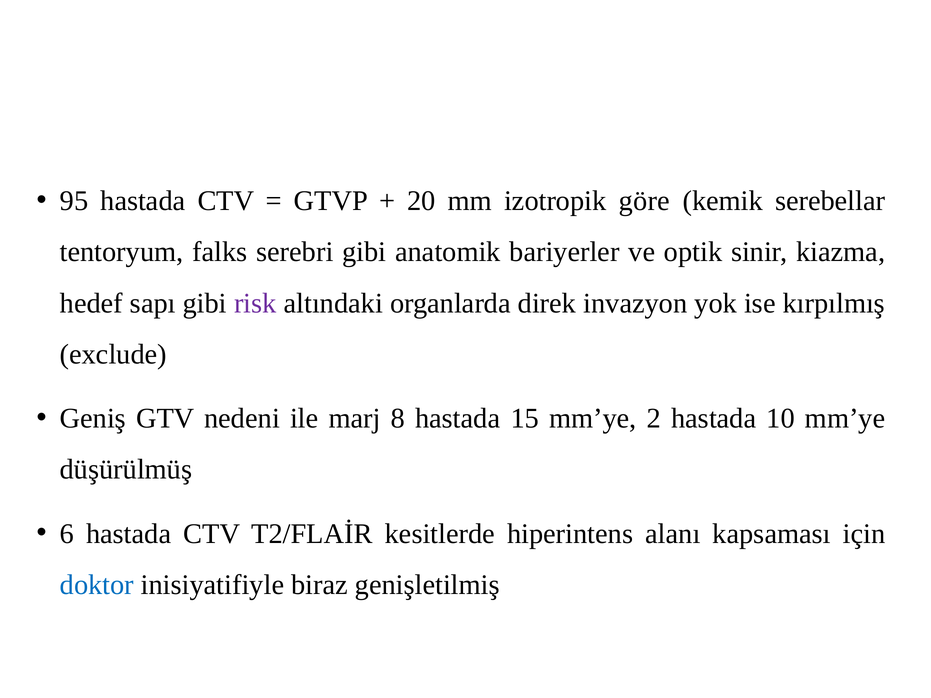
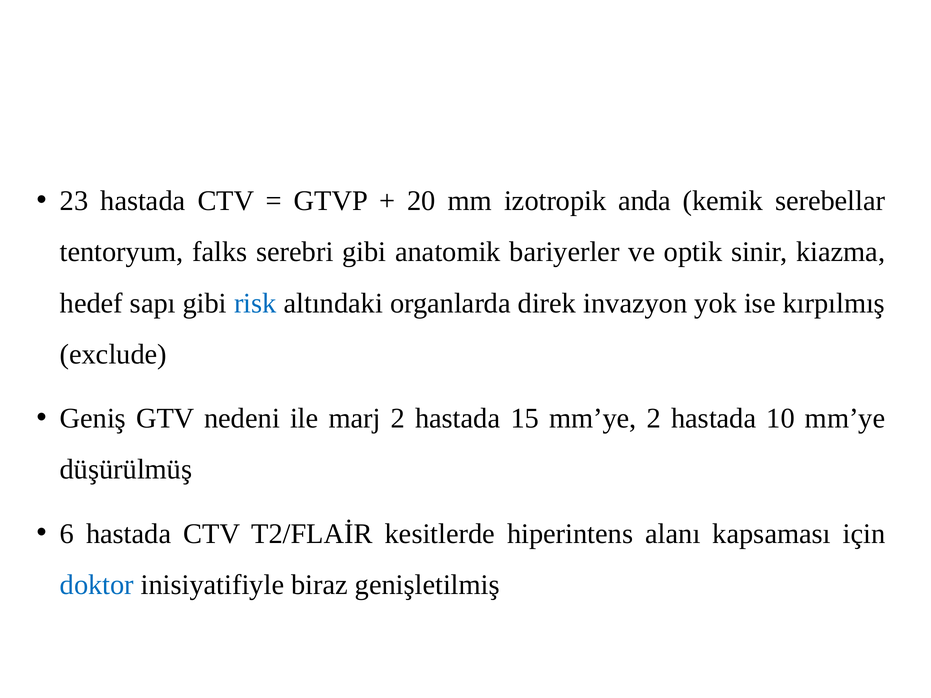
95: 95 -> 23
göre: göre -> anda
risk colour: purple -> blue
marj 8: 8 -> 2
